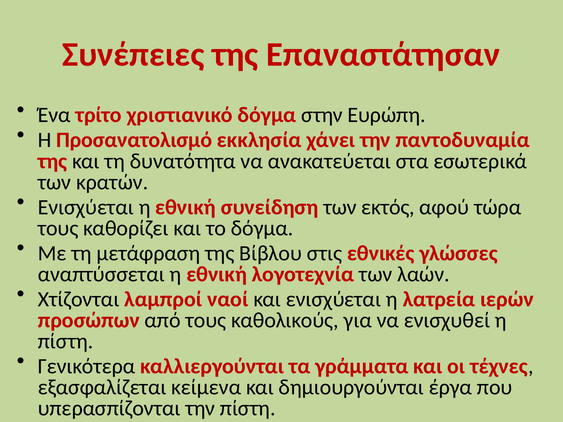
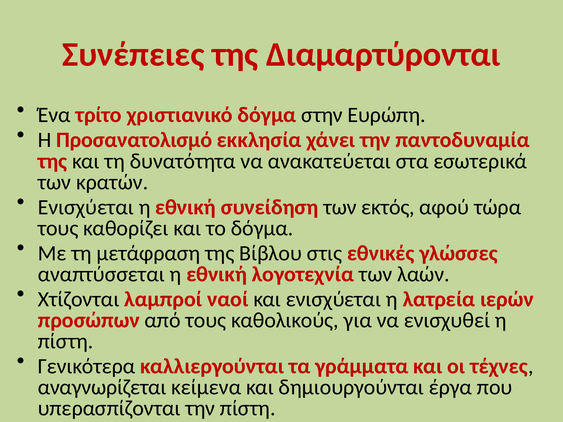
Επαναστάτησαν: Επαναστάτησαν -> Διαμαρτύρονται
εξασφαλίζεται: εξασφαλίζεται -> αναγνωρίζεται
